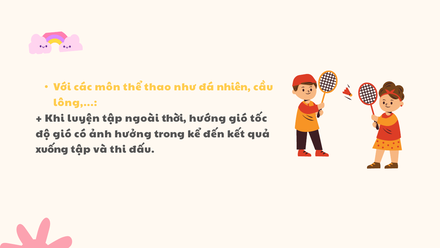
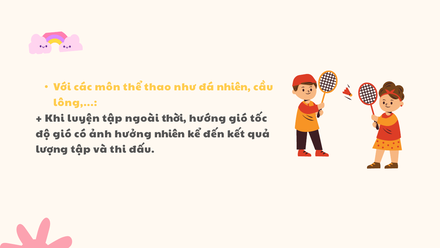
hưởng trong: trong -> nhiên
xuống: xuống -> lượng
